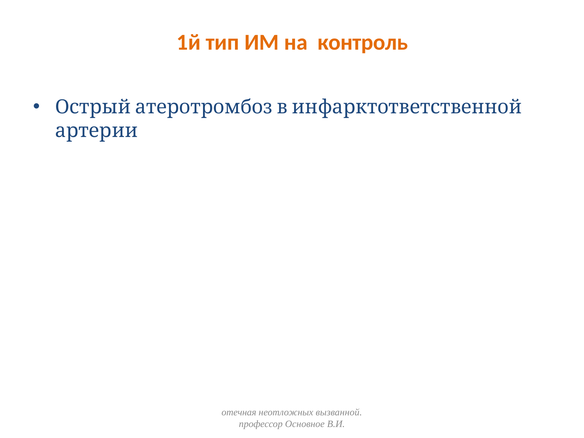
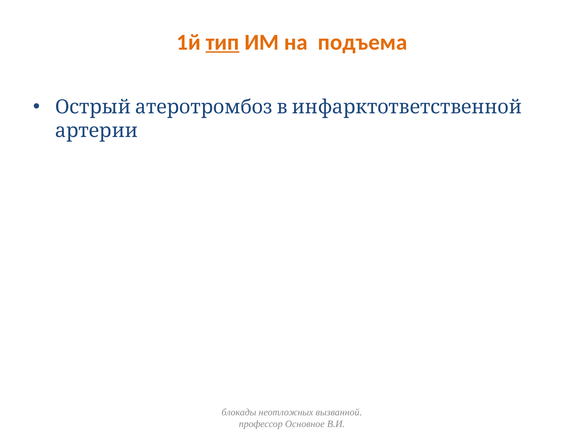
тип underline: none -> present
контроль: контроль -> подъема
отечная: отечная -> блокады
